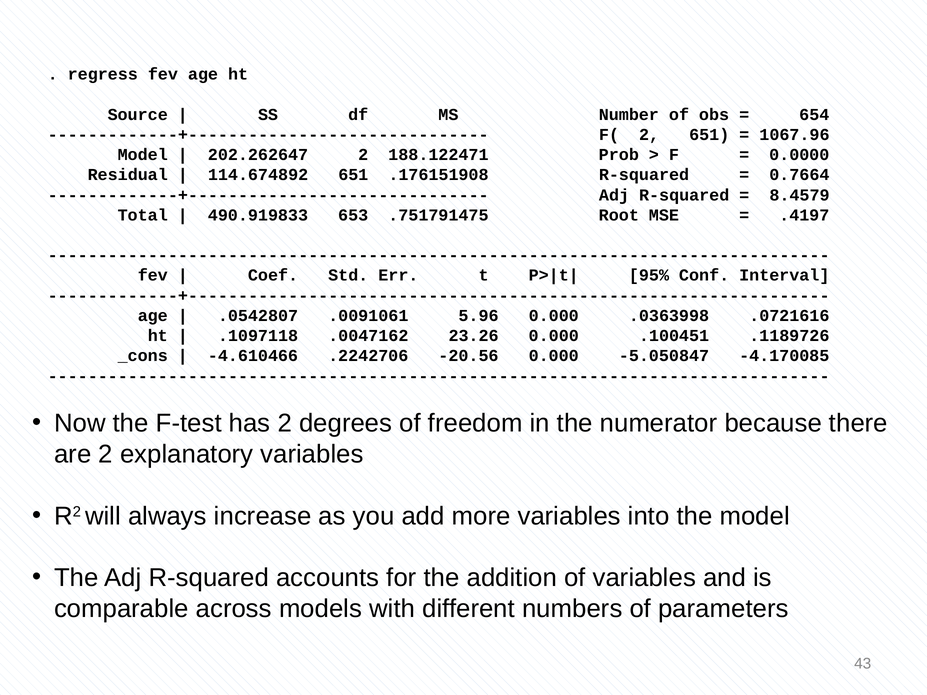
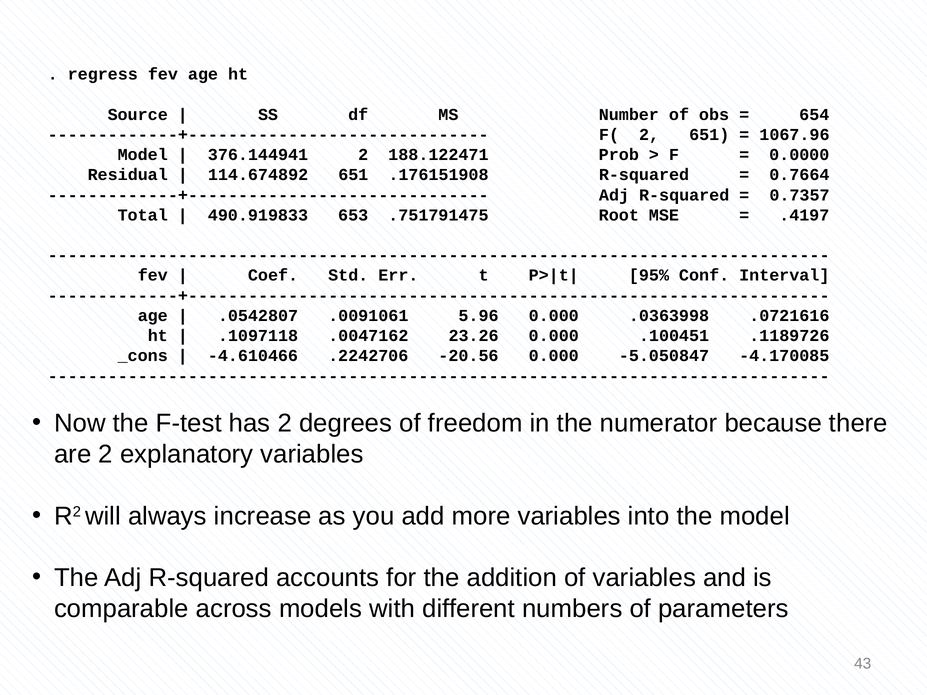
202.262647: 202.262647 -> 376.144941
8.4579: 8.4579 -> 0.7357
